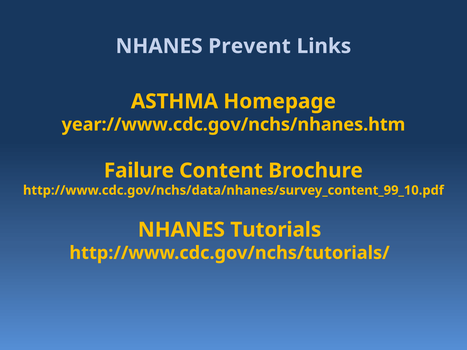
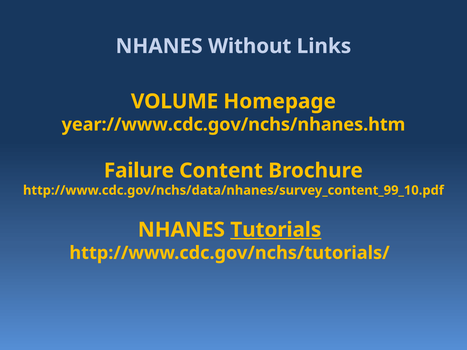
Prevent: Prevent -> Without
ASTHMA: ASTHMA -> VOLUME
Tutorials underline: none -> present
